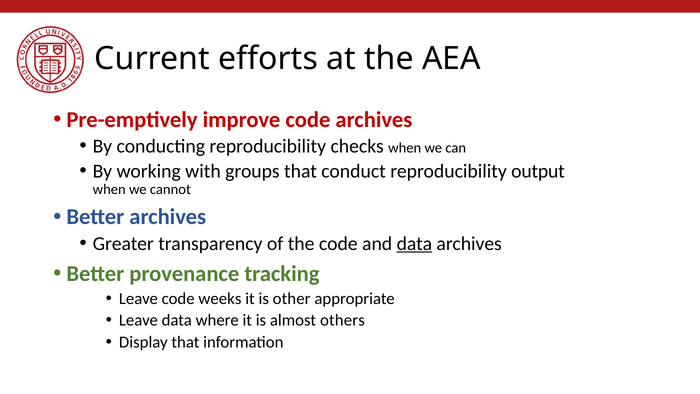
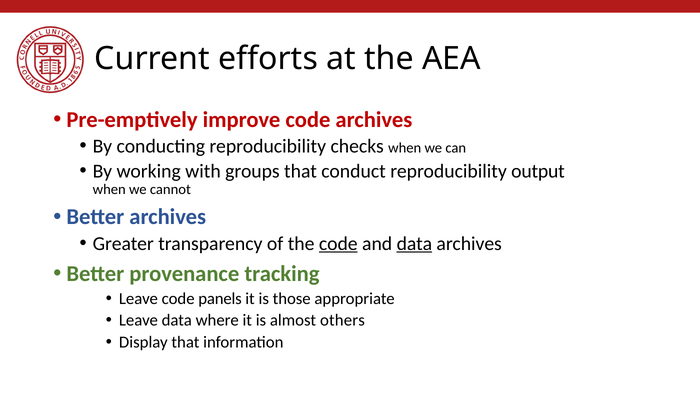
code at (338, 243) underline: none -> present
weeks: weeks -> panels
other: other -> those
